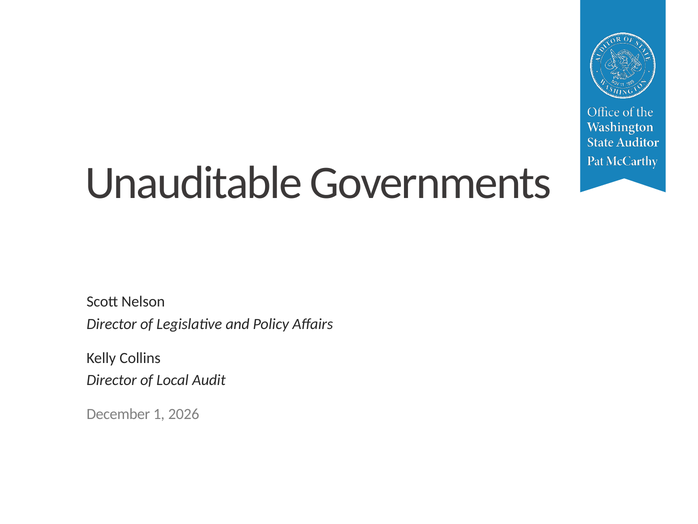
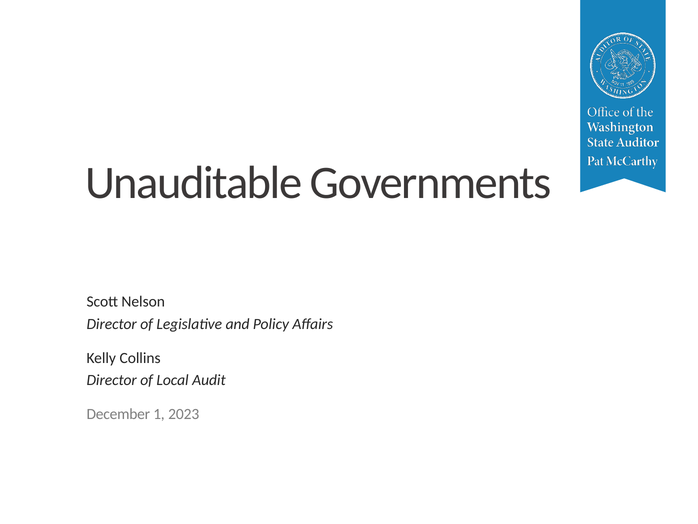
2026: 2026 -> 2023
